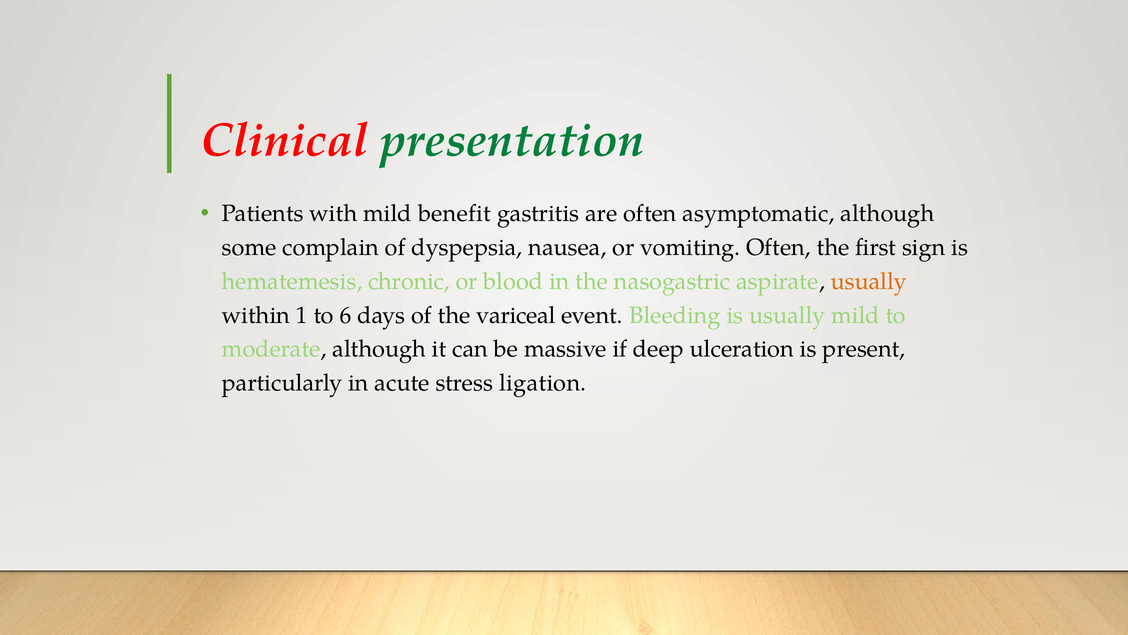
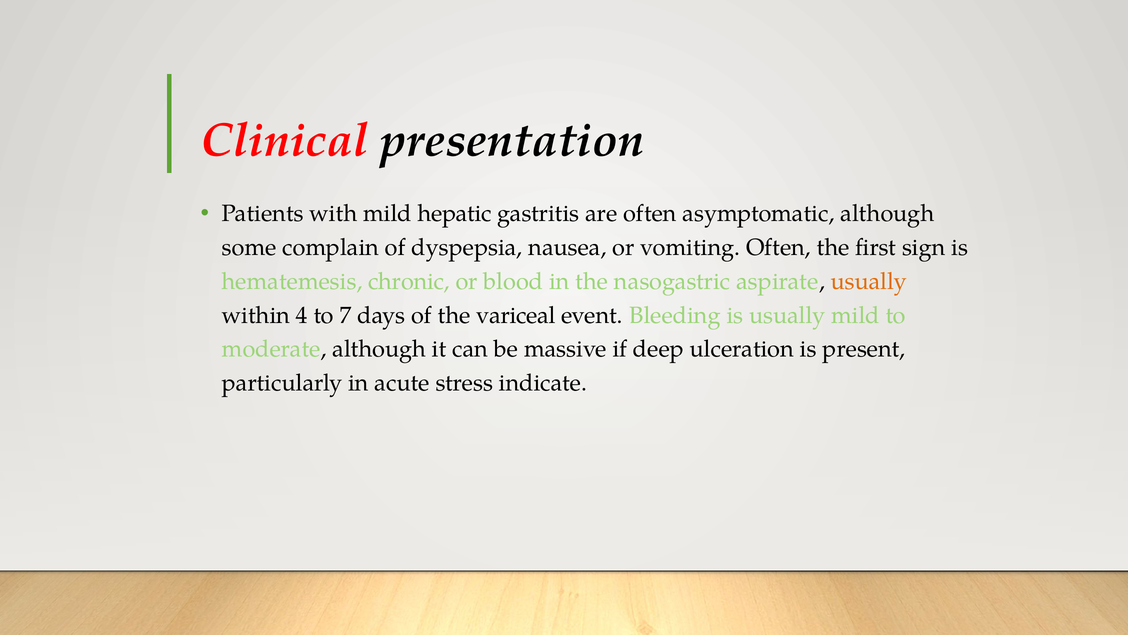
presentation colour: green -> black
benefit: benefit -> hepatic
1: 1 -> 4
6: 6 -> 7
ligation: ligation -> indicate
